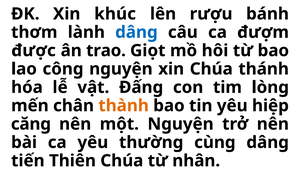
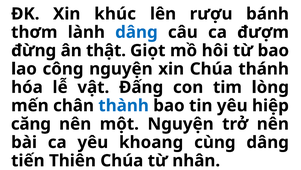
được: được -> đừng
trao: trao -> thật
thành colour: orange -> blue
thường: thường -> khoang
